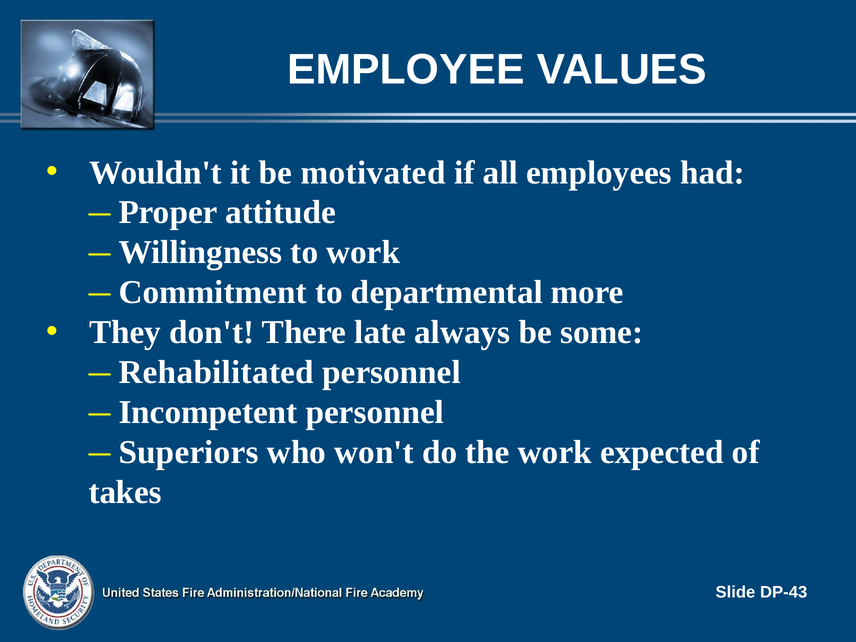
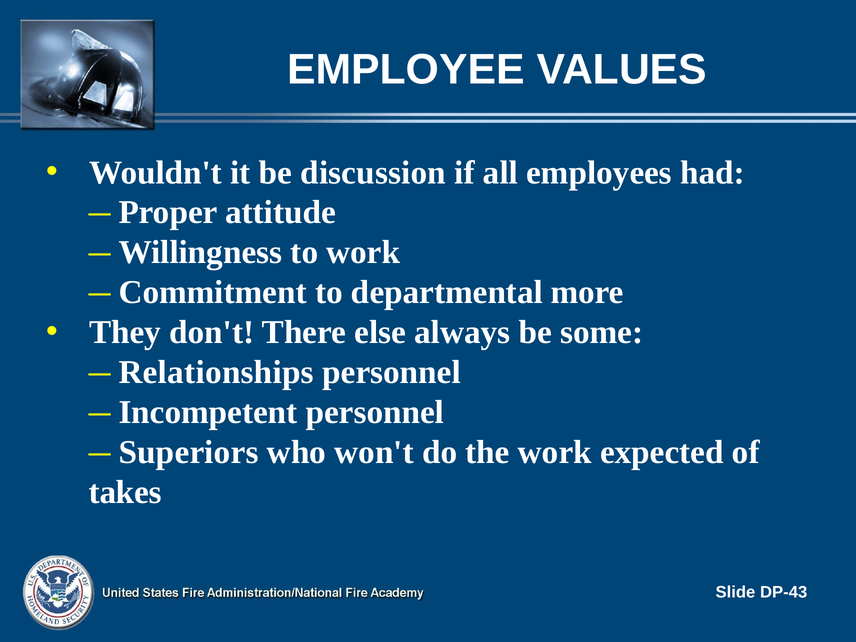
motivated: motivated -> discussion
late: late -> else
Rehabilitated: Rehabilitated -> Relationships
